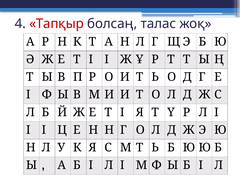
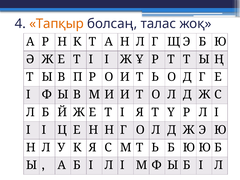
Тапқыр colour: red -> orange
